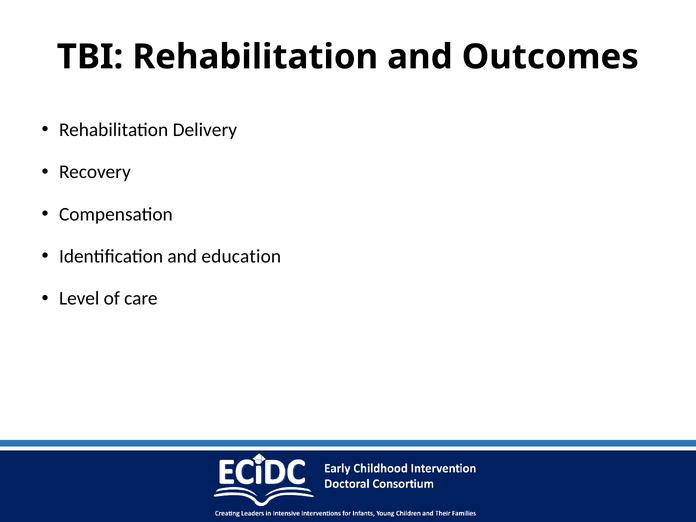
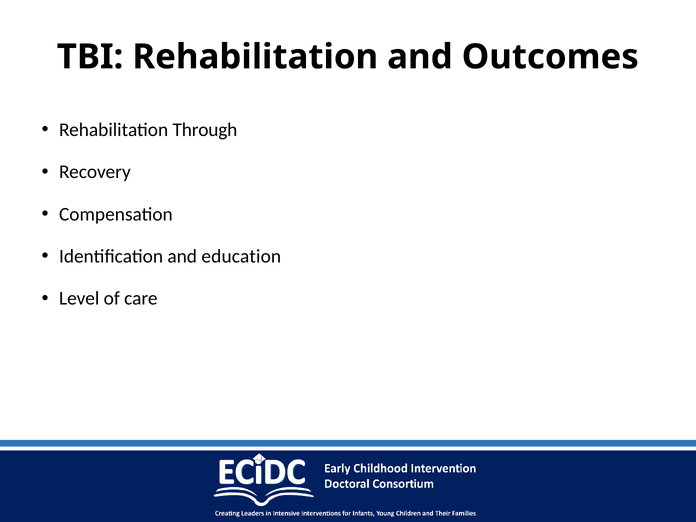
Delivery: Delivery -> Through
